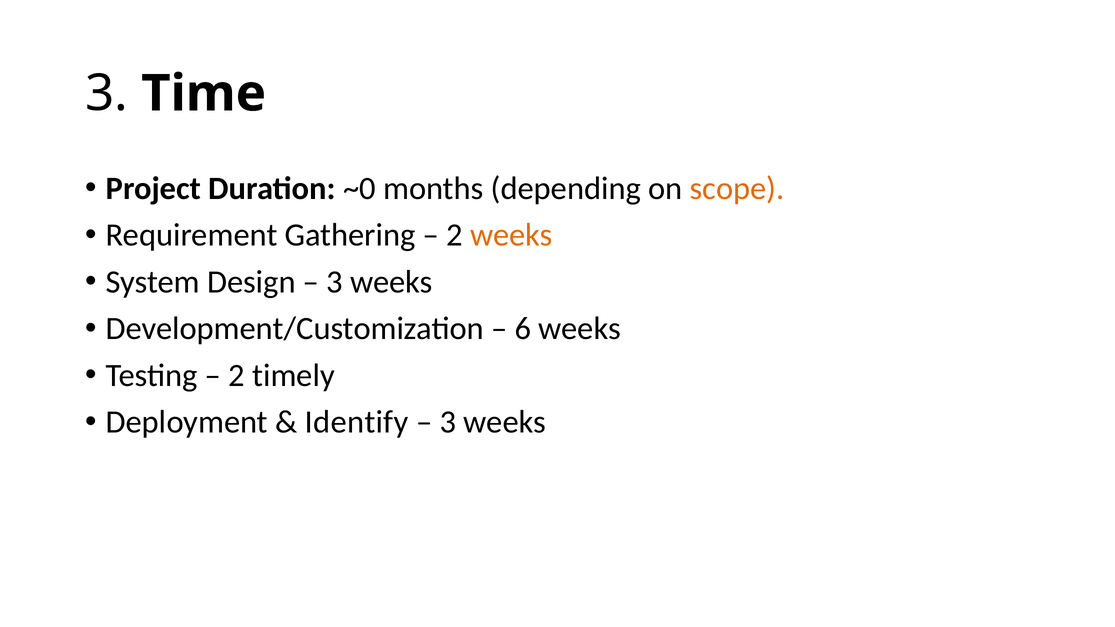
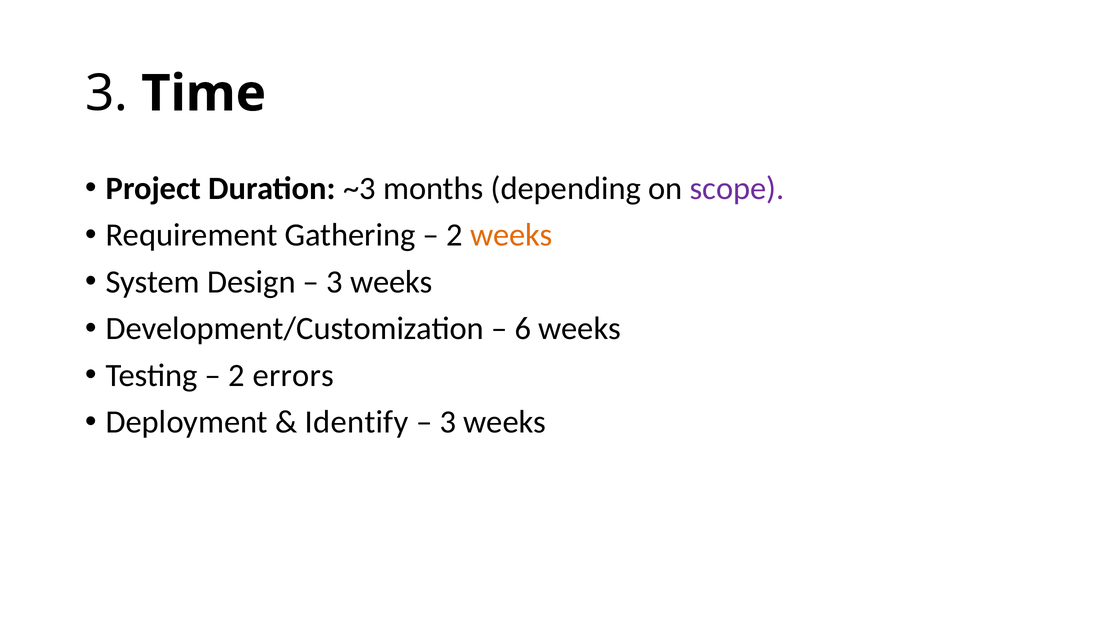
~0: ~0 -> ~3
scope colour: orange -> purple
timely: timely -> errors
